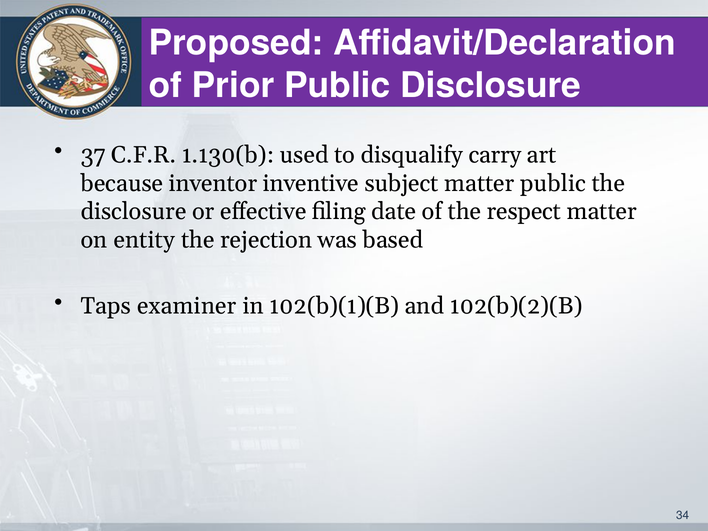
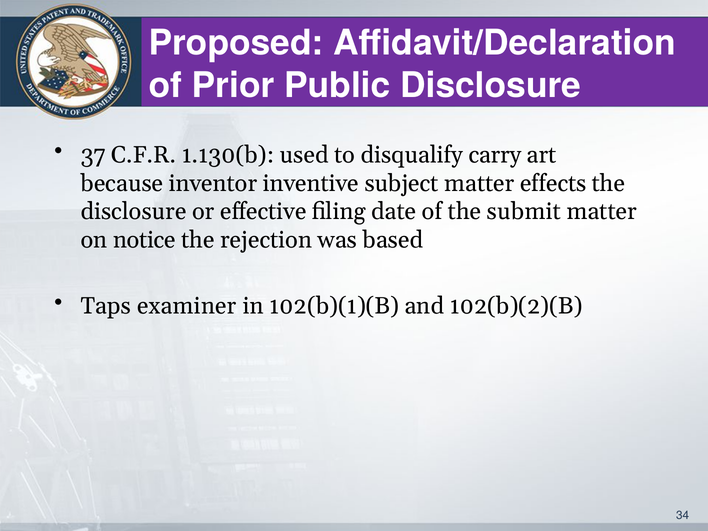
matter public: public -> effects
respect: respect -> submit
entity: entity -> notice
